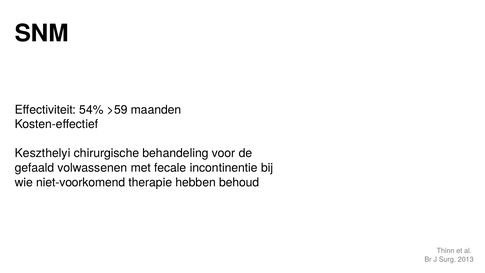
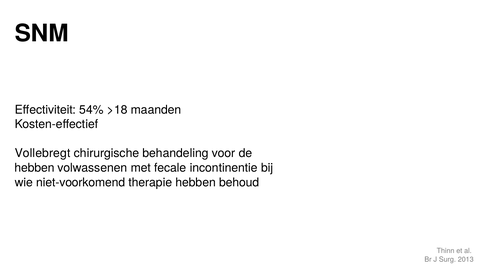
>59: >59 -> >18
Keszthelyi: Keszthelyi -> Vollebregt
gefaald at (35, 168): gefaald -> hebben
